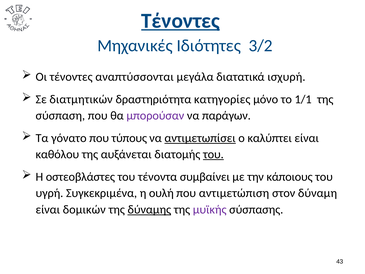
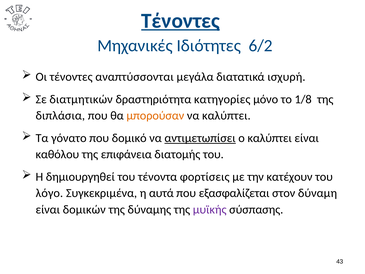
3/2: 3/2 -> 6/2
1/1: 1/1 -> 1/8
σύσπαση: σύσπαση -> διπλάσια
μπορούσαν colour: purple -> orange
να παράγων: παράγων -> καλύπτει
τύπους: τύπους -> δομικό
αυξάνεται: αυξάνεται -> επιφάνεια
του at (213, 154) underline: present -> none
οστεοβλάστες: οστεοβλάστες -> δημιουργηθεί
συμβαίνει: συμβαίνει -> φορτίσεις
κάποιους: κάποιους -> κατέχουν
υγρή: υγρή -> λόγο
ουλή: ουλή -> αυτά
αντιμετώπιση: αντιμετώπιση -> εξασφαλίζεται
δύναμης underline: present -> none
